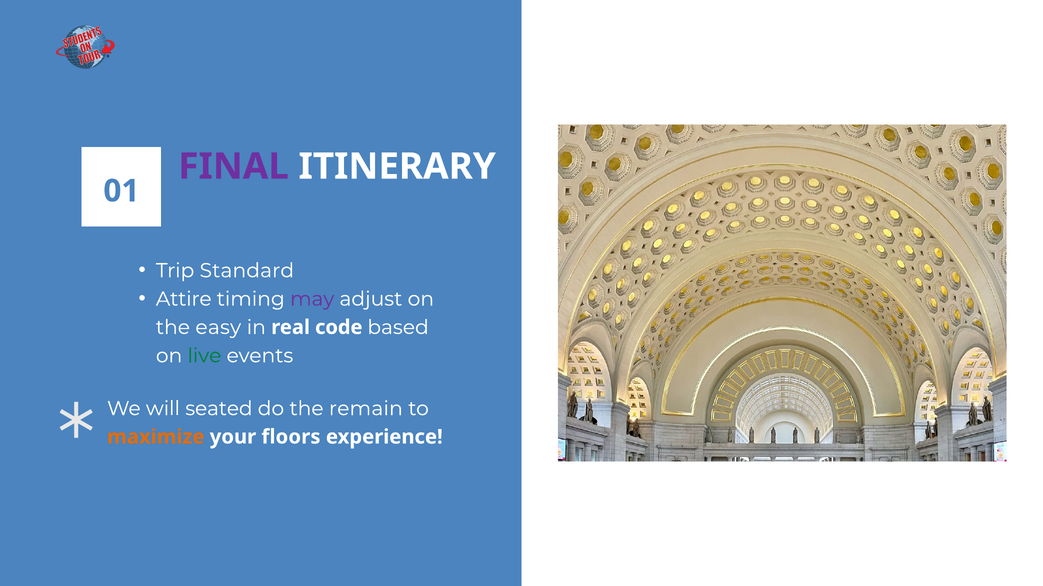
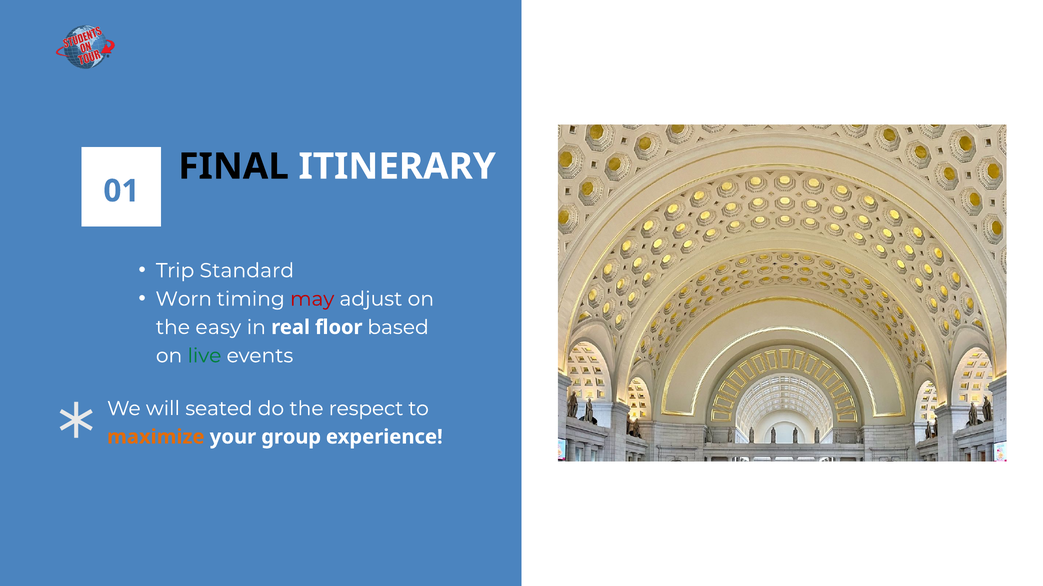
FINAL colour: purple -> black
Attire: Attire -> Worn
may colour: purple -> red
code: code -> floor
remain: remain -> respect
floors: floors -> group
